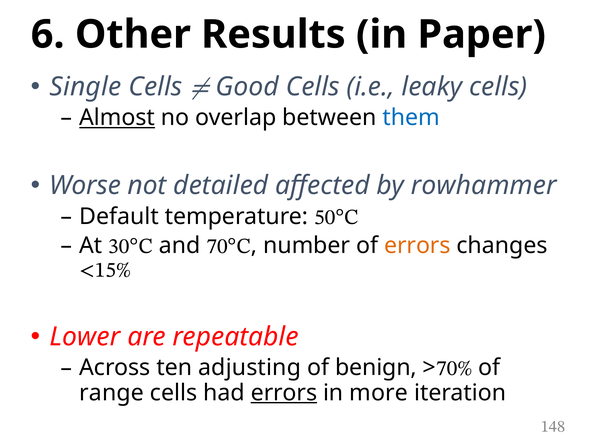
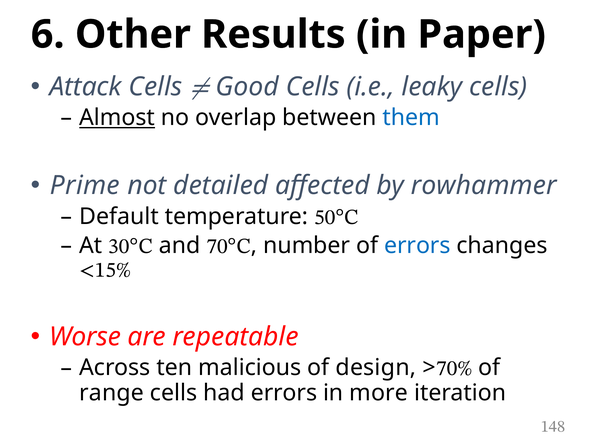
Single: Single -> Attack
Worse: Worse -> Prime
errors at (417, 246) colour: orange -> blue
Lower: Lower -> Worse
adjusting: adjusting -> malicious
benign: benign -> design
errors at (284, 393) underline: present -> none
